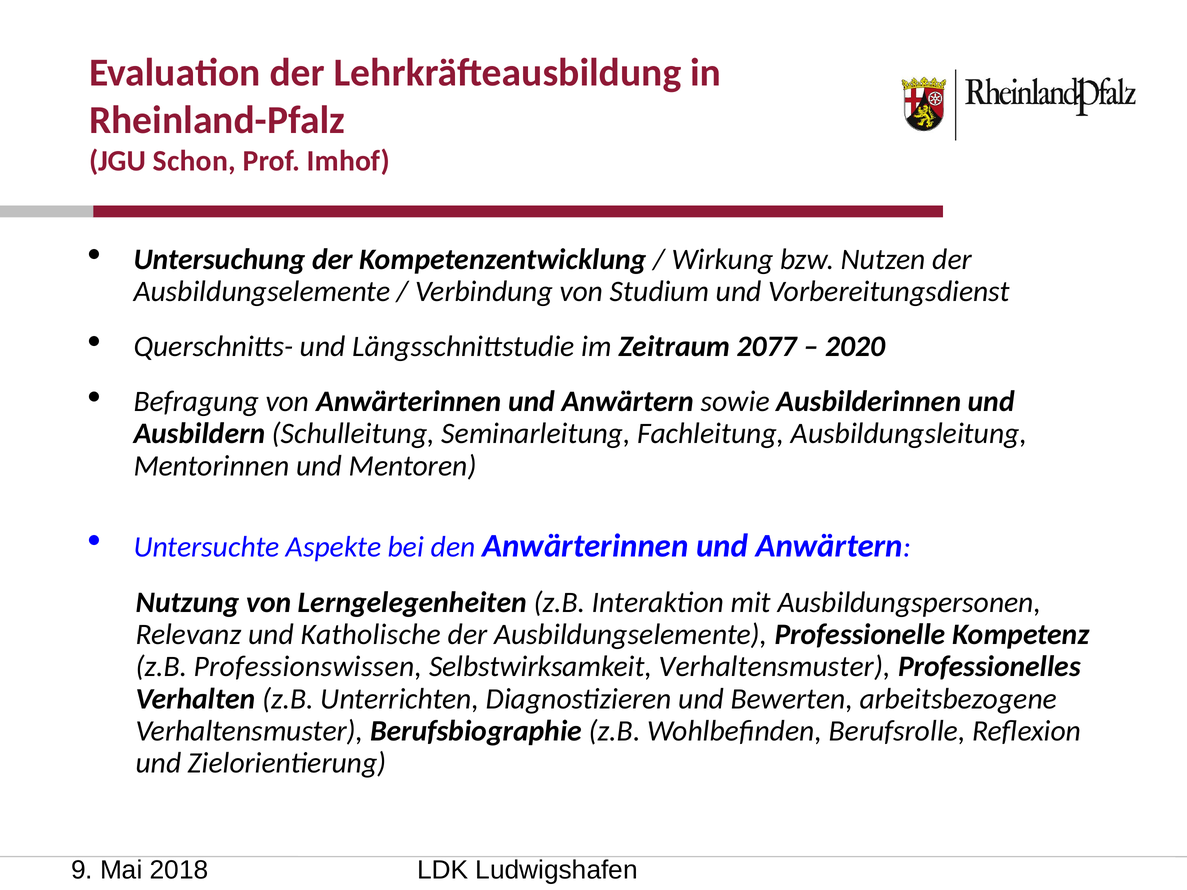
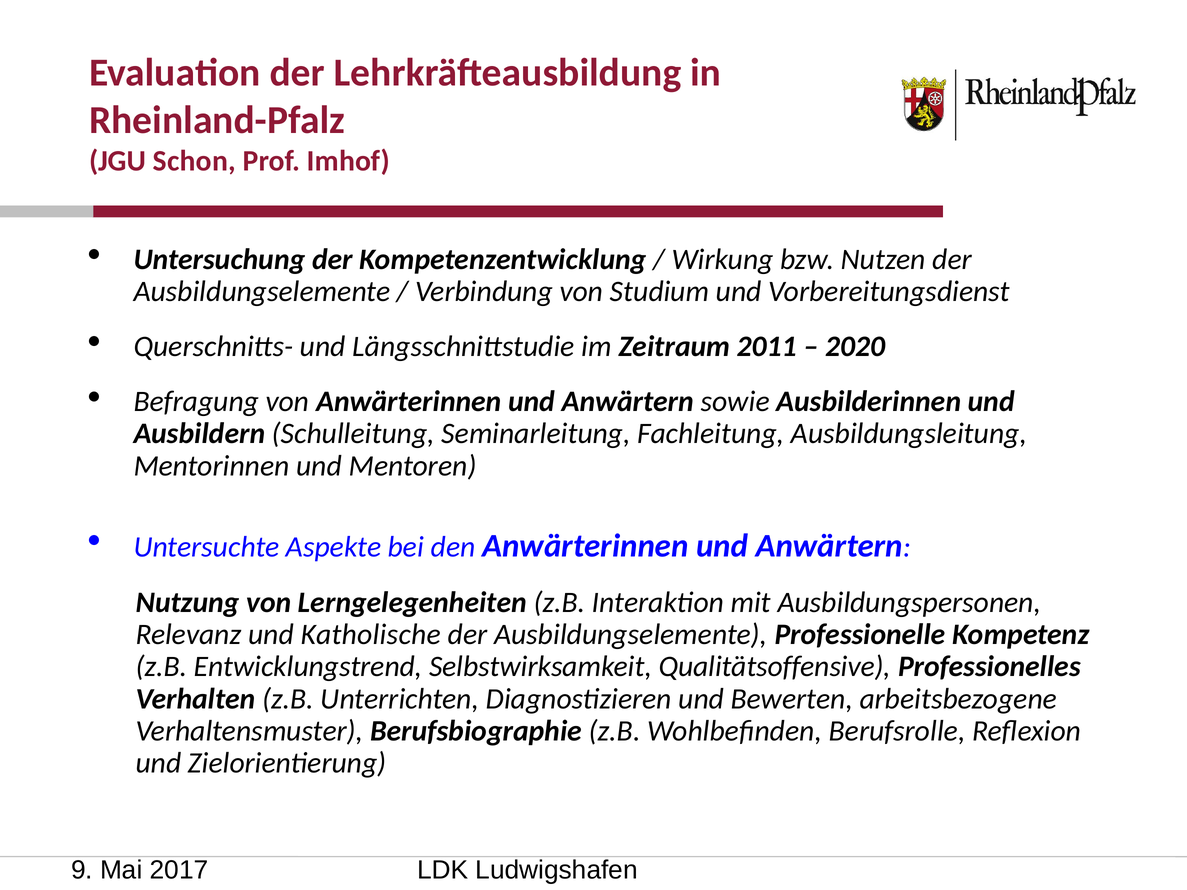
2077: 2077 -> 2011
Professionswissen: Professionswissen -> Entwicklungstrend
Selbstwirksamkeit Verhaltensmuster: Verhaltensmuster -> Qualitätsoffensive
2018: 2018 -> 2017
